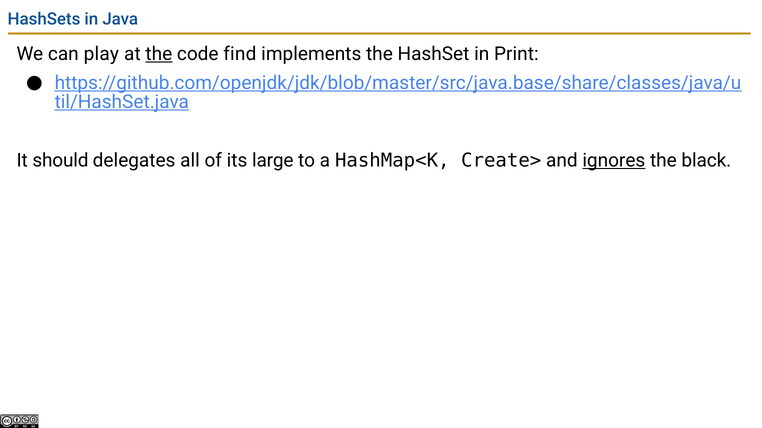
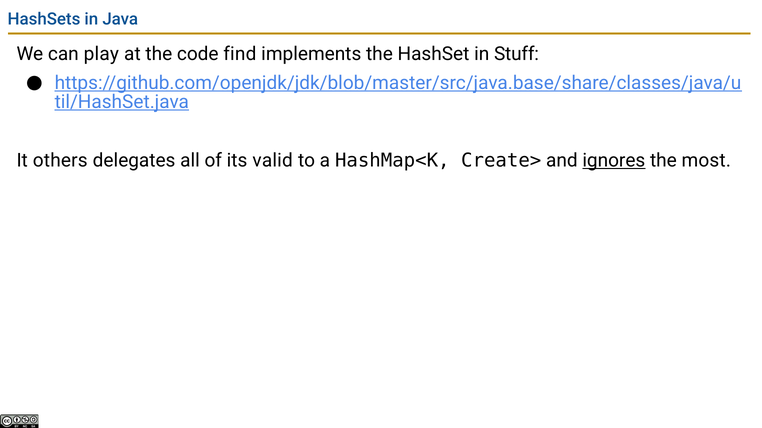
the at (159, 54) underline: present -> none
Print: Print -> Stuff
should: should -> others
large: large -> valid
black: black -> most
